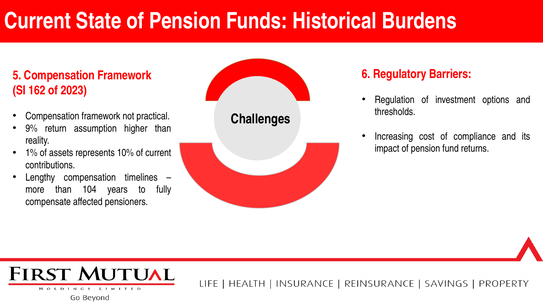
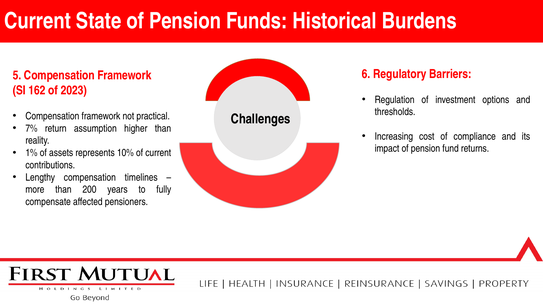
9%: 9% -> 7%
104: 104 -> 200
